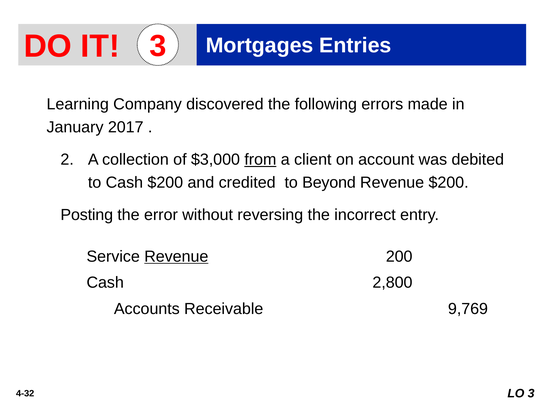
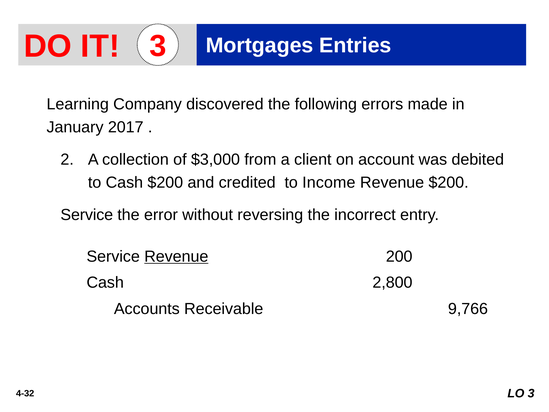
from underline: present -> none
Beyond: Beyond -> Income
Posting at (87, 215): Posting -> Service
9,769: 9,769 -> 9,766
